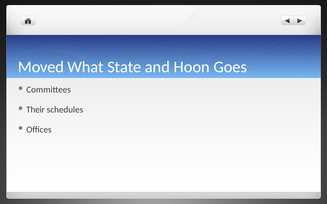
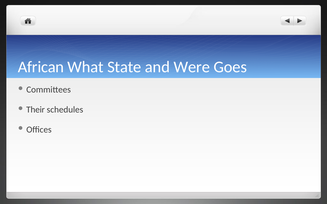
Moved: Moved -> African
Hoon: Hoon -> Were
